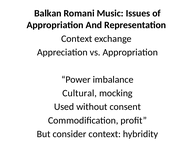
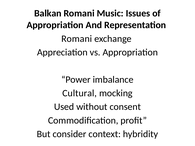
Context at (77, 39): Context -> Romani
